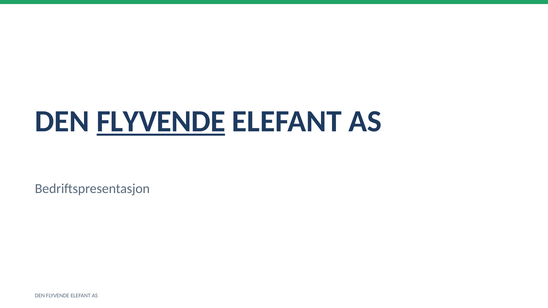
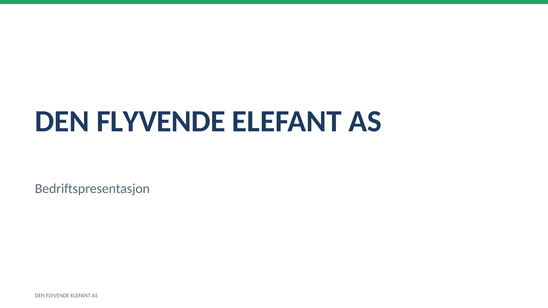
FLYVENDE at (161, 122) underline: present -> none
